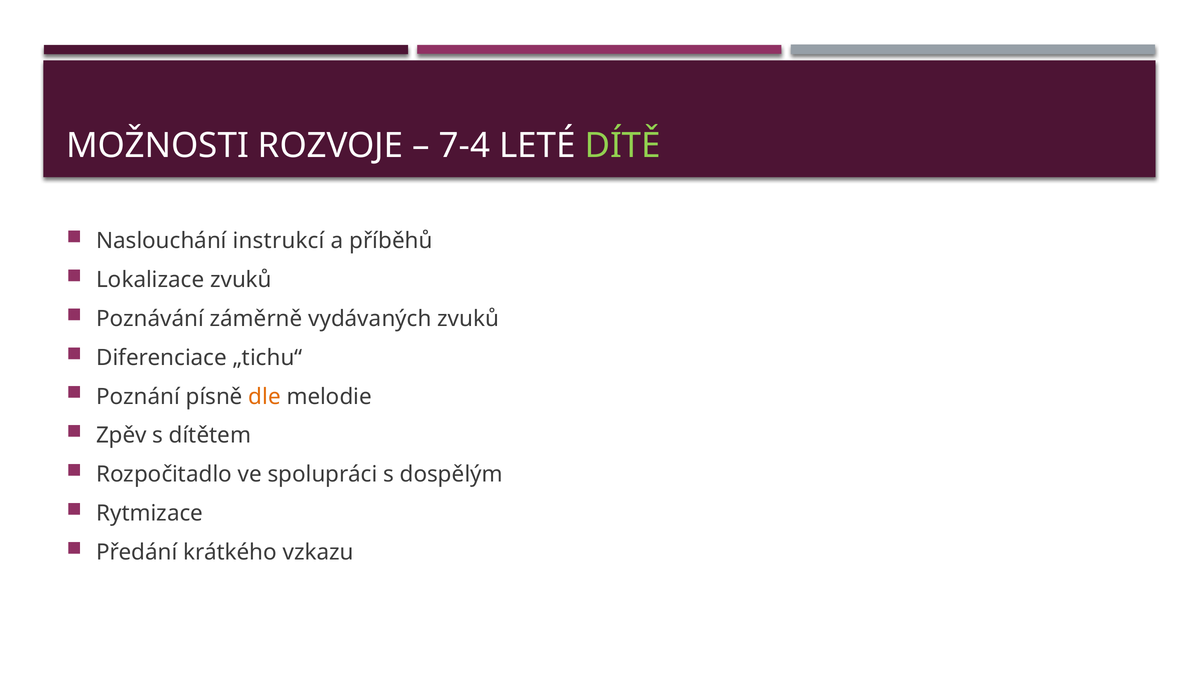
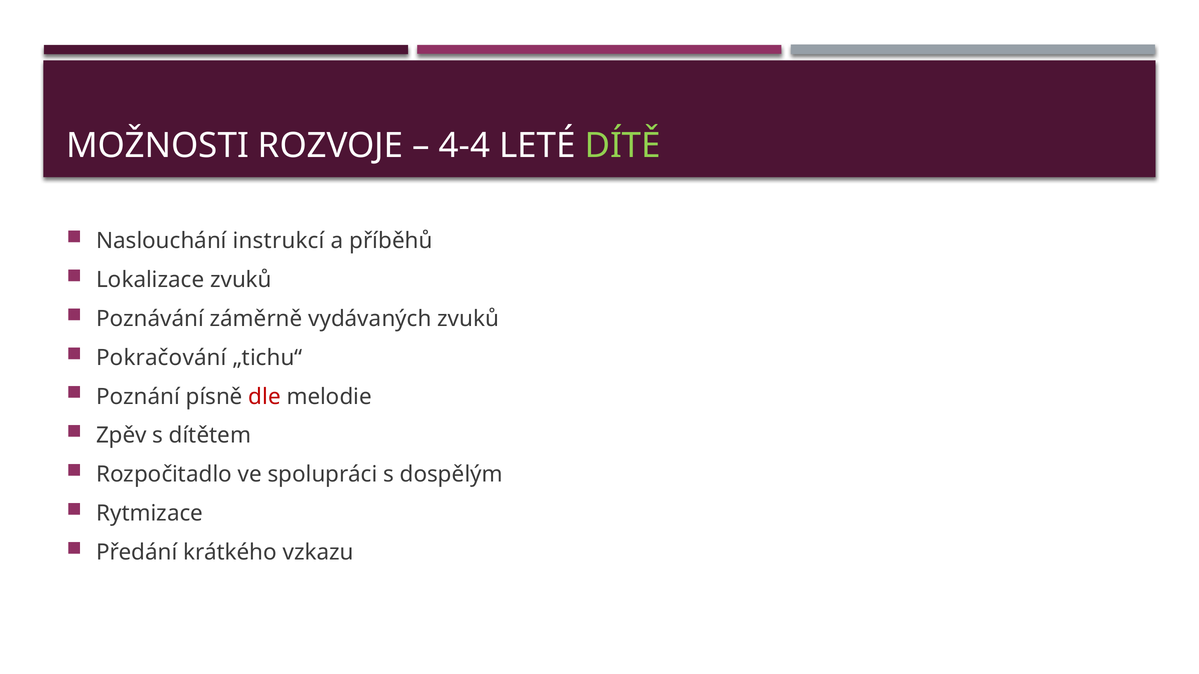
7-4: 7-4 -> 4-4
Diferenciace: Diferenciace -> Pokračování
dle colour: orange -> red
